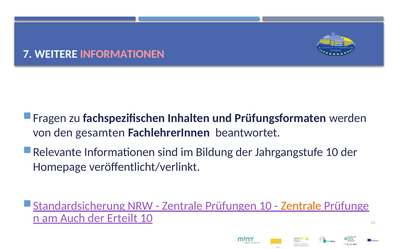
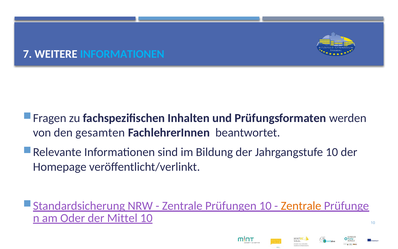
INFORMATIONEN at (122, 54) colour: pink -> light blue
Auch: Auch -> Oder
Erteilt: Erteilt -> Mittel
